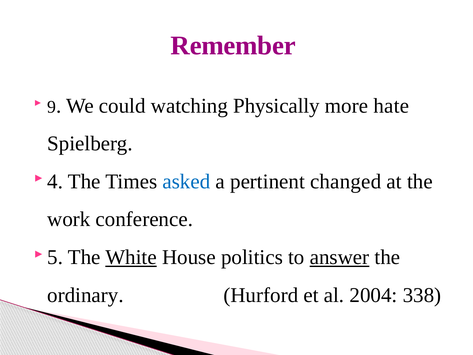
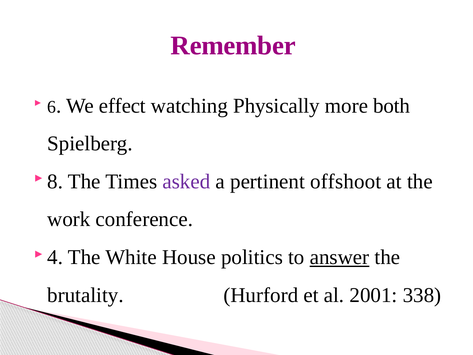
9: 9 -> 6
could: could -> effect
hate: hate -> both
4: 4 -> 8
asked colour: blue -> purple
changed: changed -> offshoot
5: 5 -> 4
White underline: present -> none
ordinary: ordinary -> brutality
2004: 2004 -> 2001
